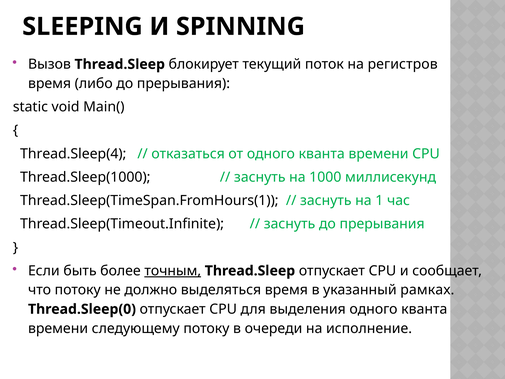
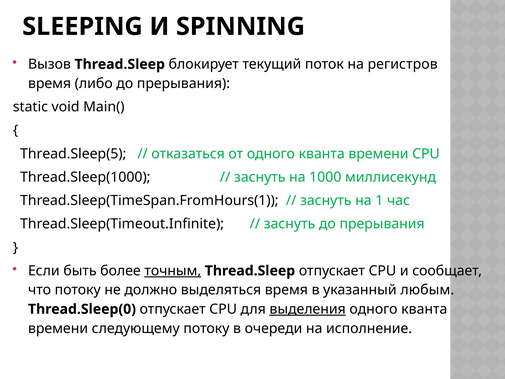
Thread.Sleep(4: Thread.Sleep(4 -> Thread.Sleep(5
рамках: рамках -> любым
выделения underline: none -> present
